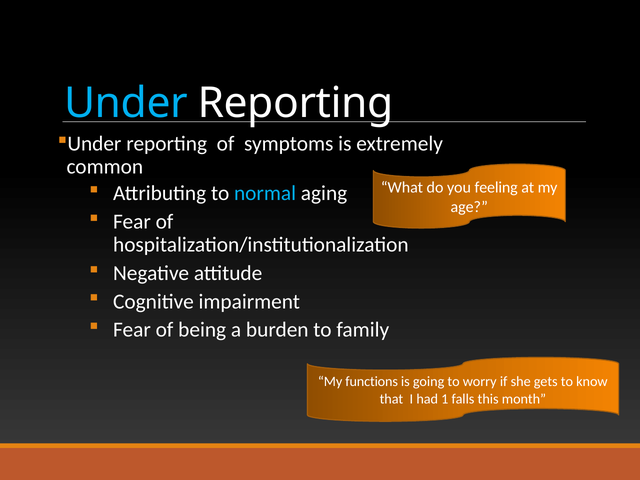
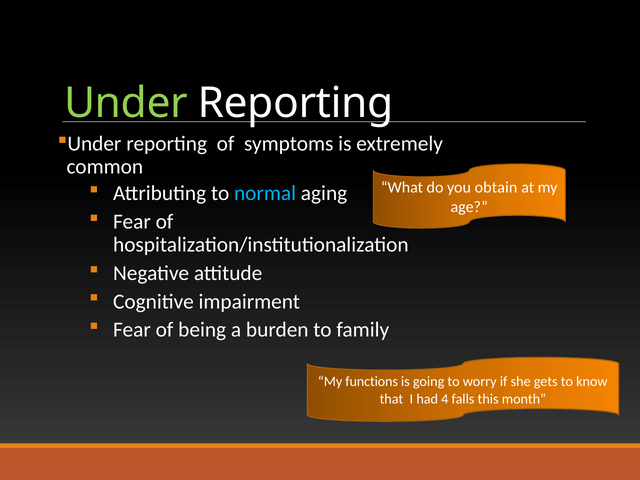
Under at (126, 103) colour: light blue -> light green
feeling: feeling -> obtain
1: 1 -> 4
